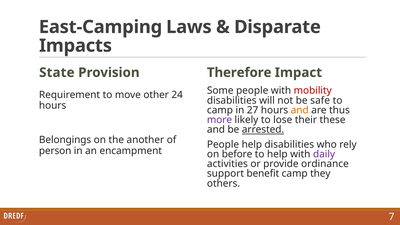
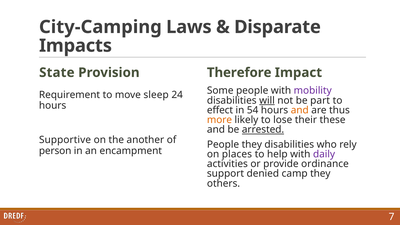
East-Camping: East-Camping -> City-Camping
mobility colour: red -> purple
other: other -> sleep
will underline: none -> present
safe: safe -> part
camp at (220, 110): camp -> effect
27: 27 -> 54
more colour: purple -> orange
Belongings: Belongings -> Supportive
People help: help -> they
before: before -> places
benefit: benefit -> denied
